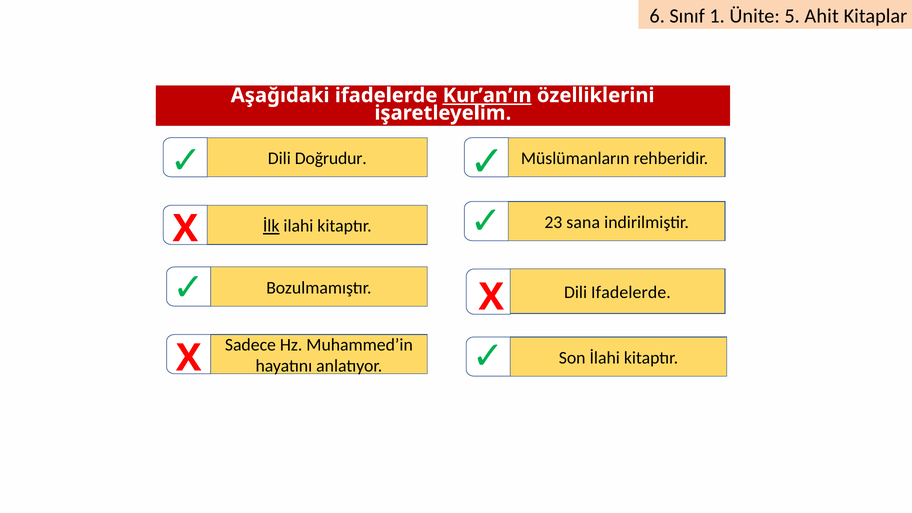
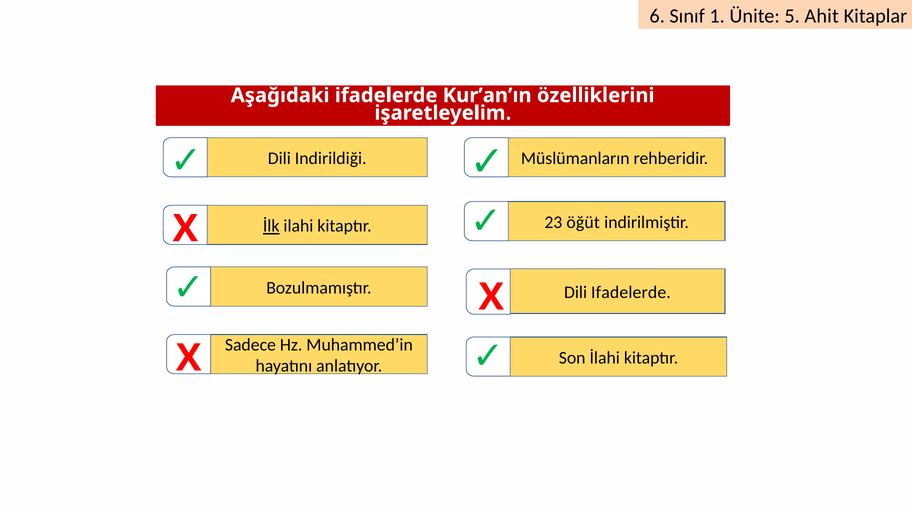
Kur’an’ın underline: present -> none
Doğrudur: Doğrudur -> Indirildiği
sana: sana -> öğüt
